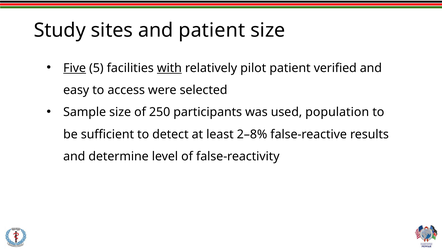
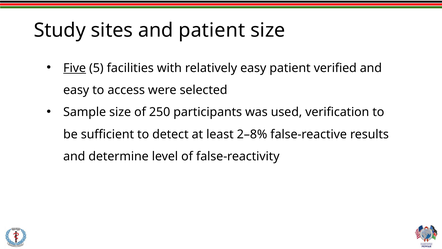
with underline: present -> none
relatively pilot: pilot -> easy
population: population -> verification
